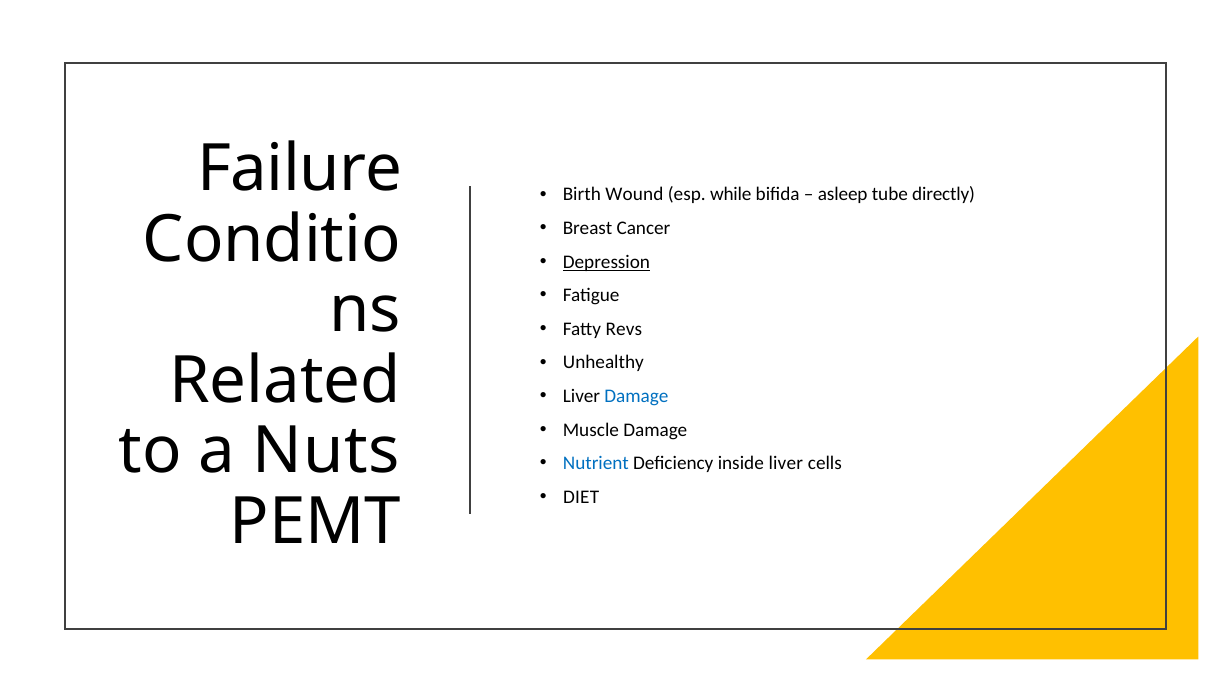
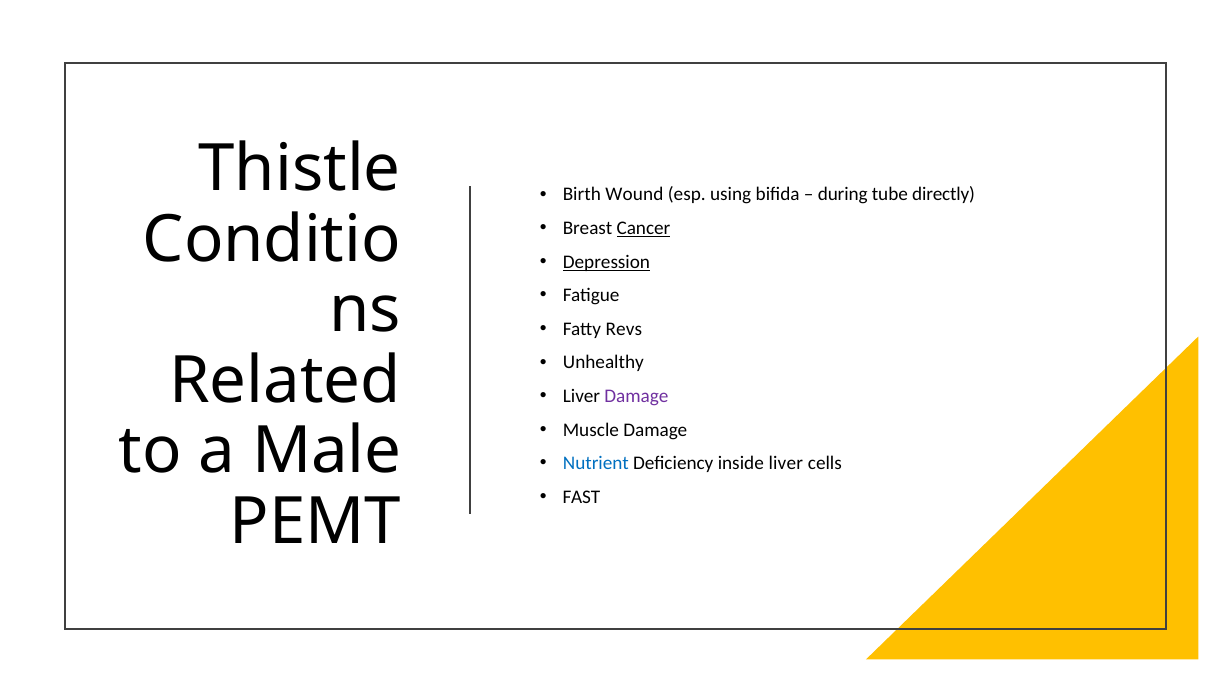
Failure: Failure -> Thistle
while: while -> using
asleep: asleep -> during
Cancer underline: none -> present
Damage at (636, 397) colour: blue -> purple
Nuts: Nuts -> Male
DIET: DIET -> FAST
